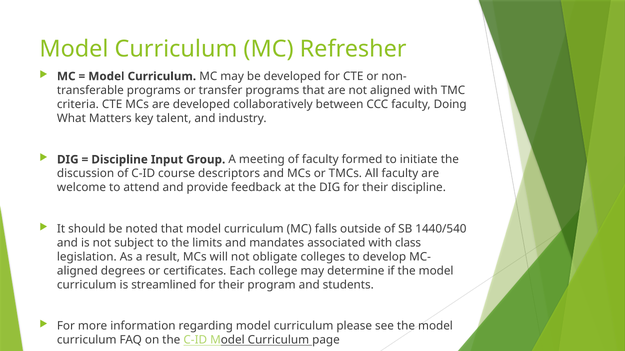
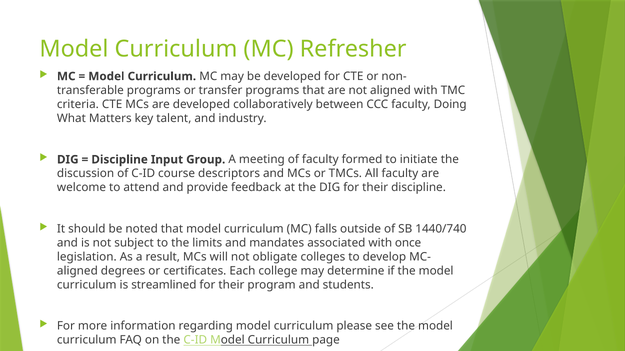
1440/540: 1440/540 -> 1440/740
class: class -> once
